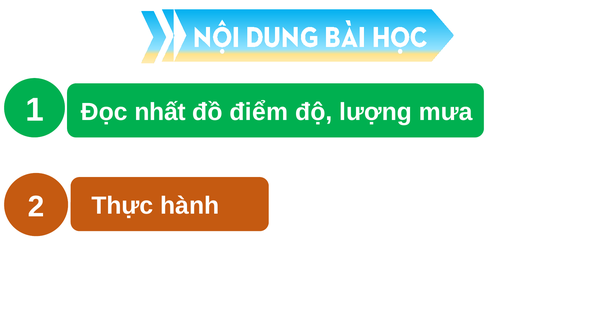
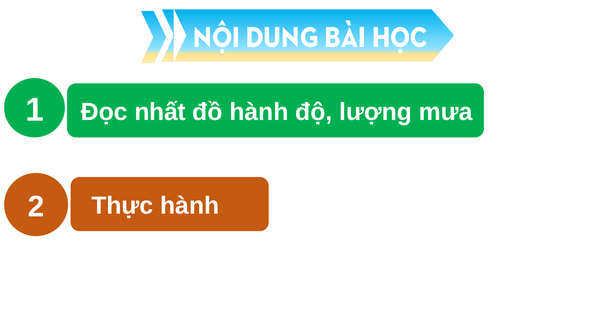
đồ điểm: điểm -> hành
